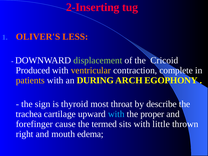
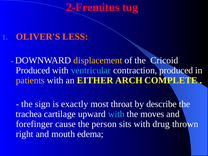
2-Inserting: 2-Inserting -> 2-Fremitus
displacement colour: light green -> yellow
ventricular colour: yellow -> light blue
contraction complete: complete -> produced
DURING: DURING -> EITHER
EGOPHONY: EGOPHONY -> COMPLETE
thyroid: thyroid -> exactly
proper: proper -> moves
termed: termed -> person
little: little -> drug
